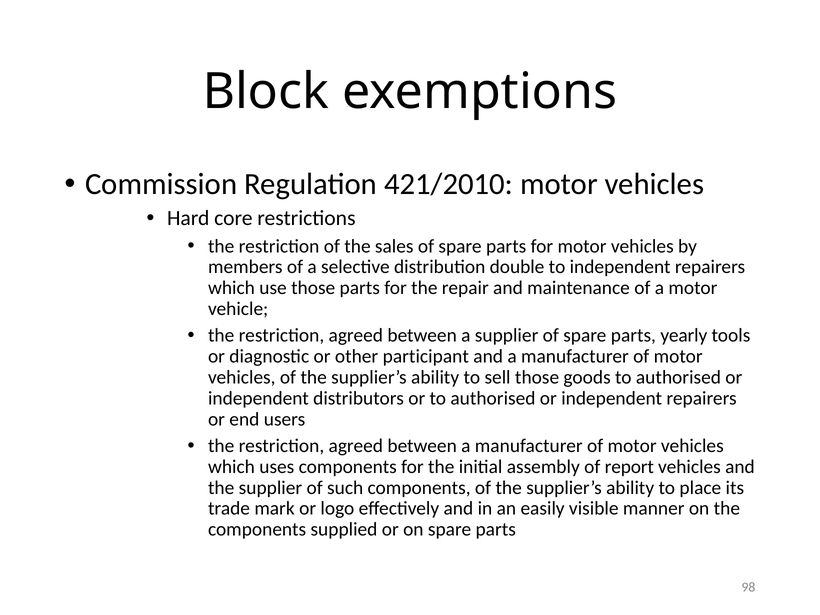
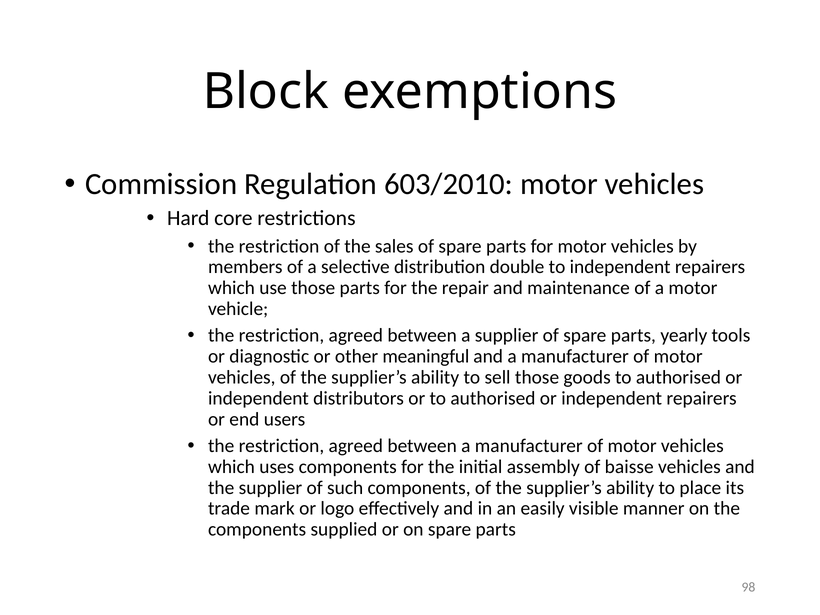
421/2010: 421/2010 -> 603/2010
participant: participant -> meaningful
report: report -> baisse
